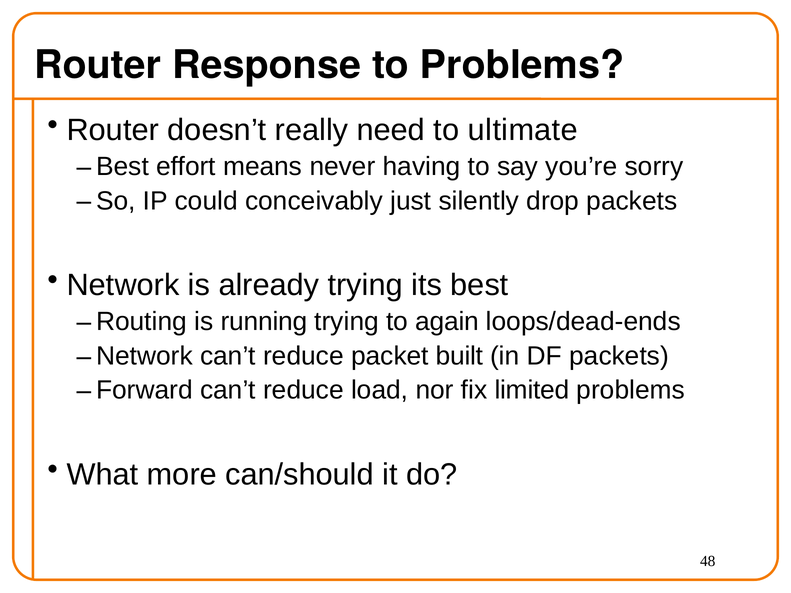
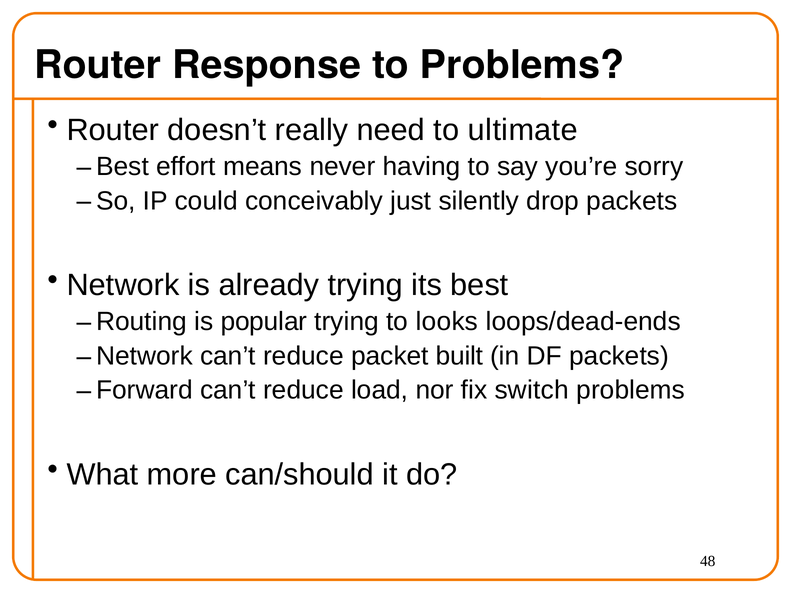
running: running -> popular
again: again -> looks
limited: limited -> switch
